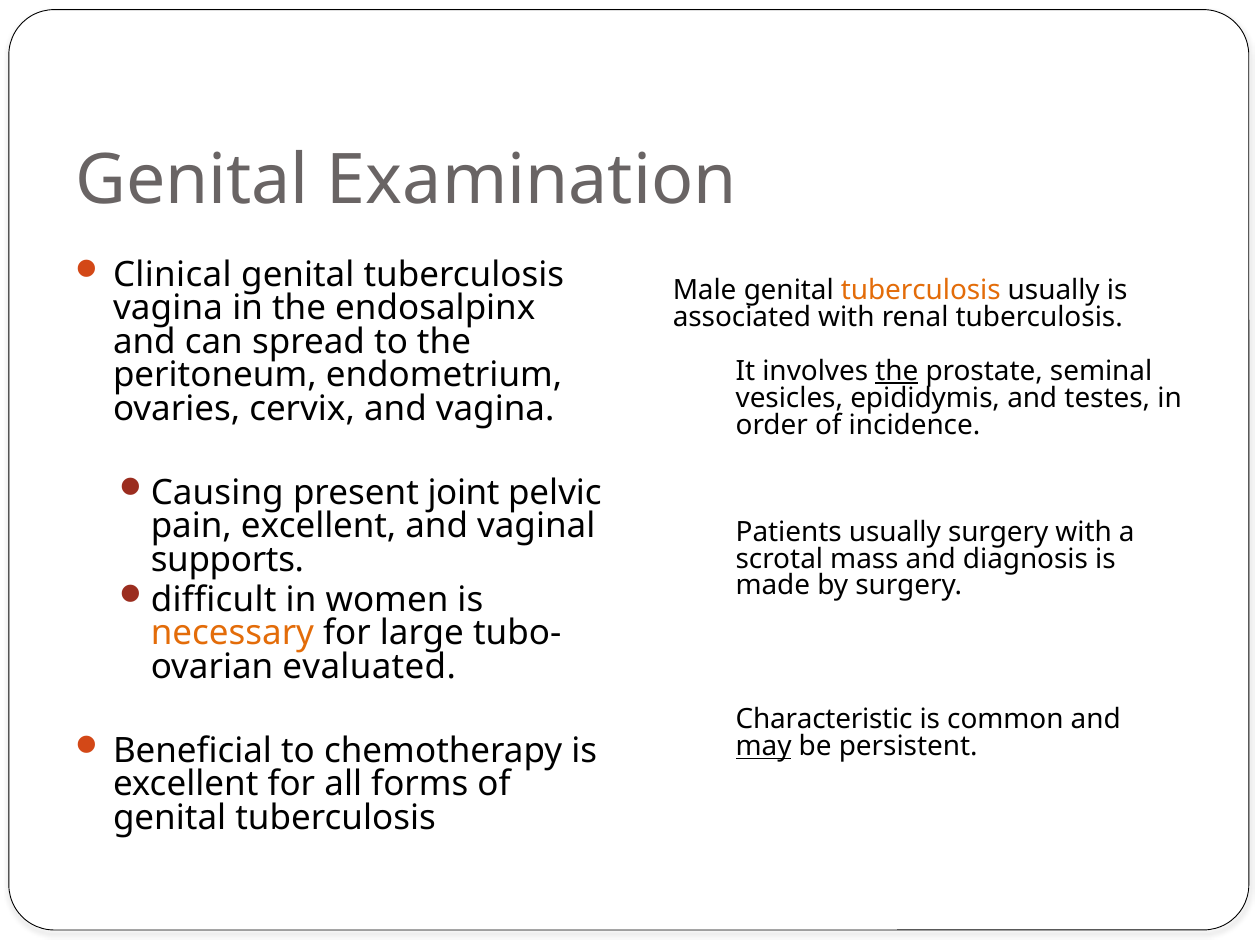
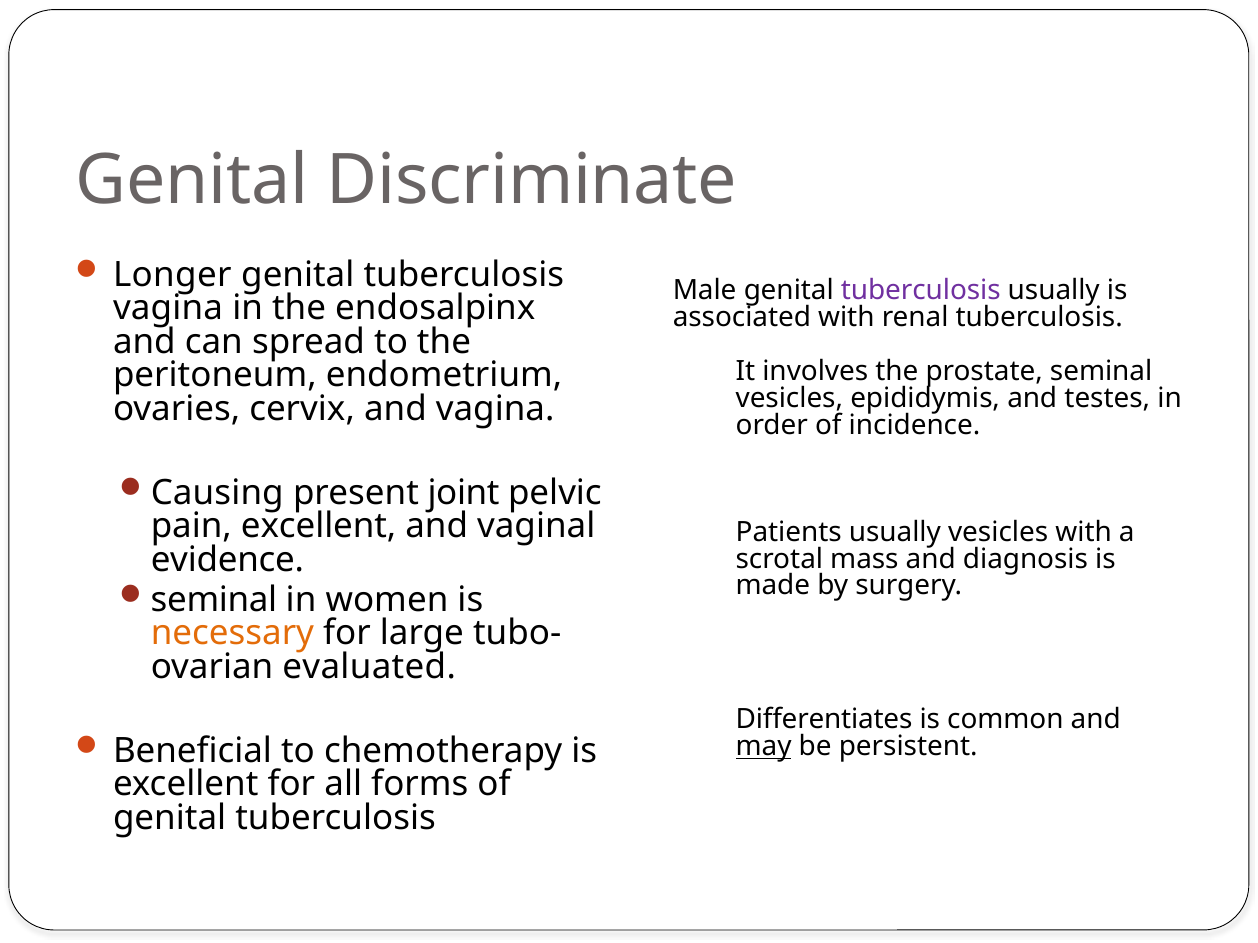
Examination: Examination -> Discriminate
Clinical: Clinical -> Longer
tuberculosis at (921, 291) colour: orange -> purple
the at (897, 371) underline: present -> none
usually surgery: surgery -> vesicles
supports: supports -> evidence
difficult at (214, 600): difficult -> seminal
Characteristic: Characteristic -> Differentiates
